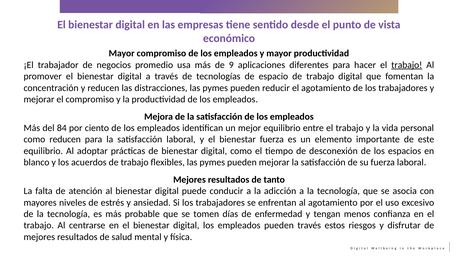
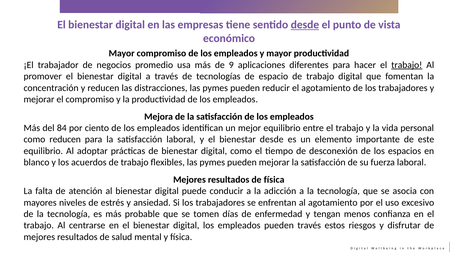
desde at (305, 25) underline: none -> present
bienestar fuerza: fuerza -> desde
de tanto: tanto -> física
